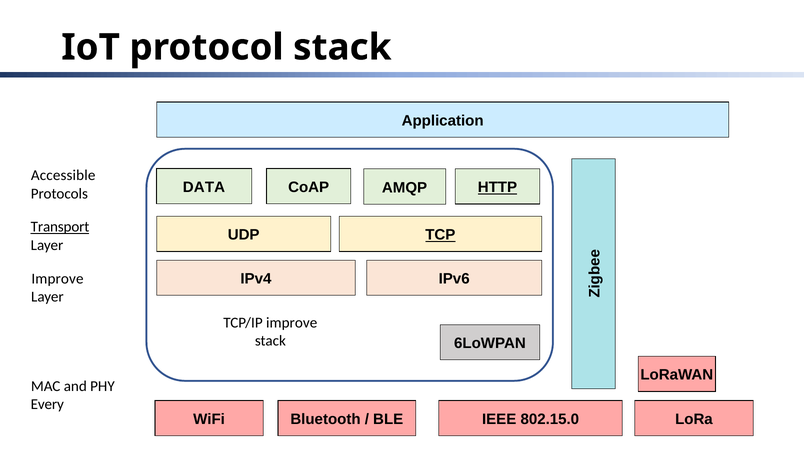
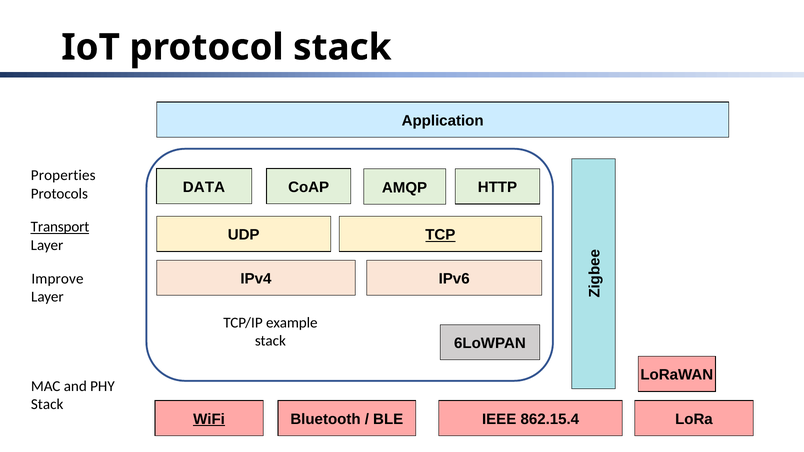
Accessible: Accessible -> Properties
HTTP underline: present -> none
TCP/IP improve: improve -> example
Every at (47, 404): Every -> Stack
WiFi underline: none -> present
802.15.0: 802.15.0 -> 862.15.4
